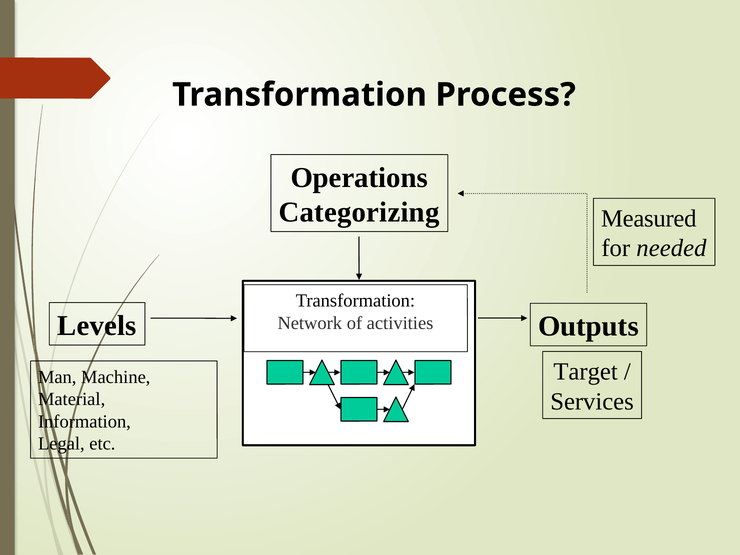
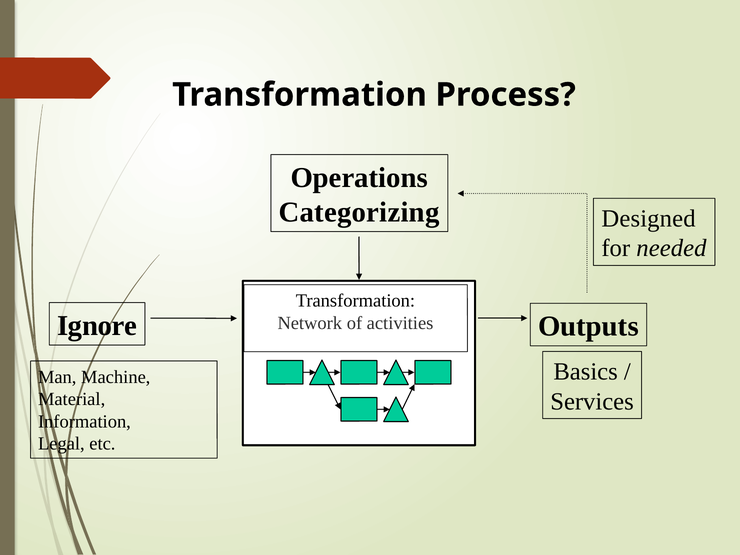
Measured: Measured -> Designed
Levels: Levels -> Ignore
Target: Target -> Basics
